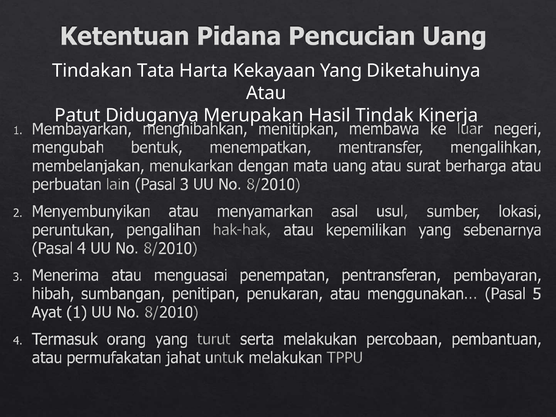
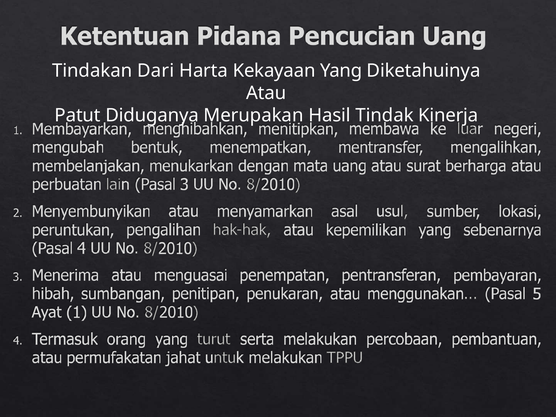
Tata: Tata -> Dari
